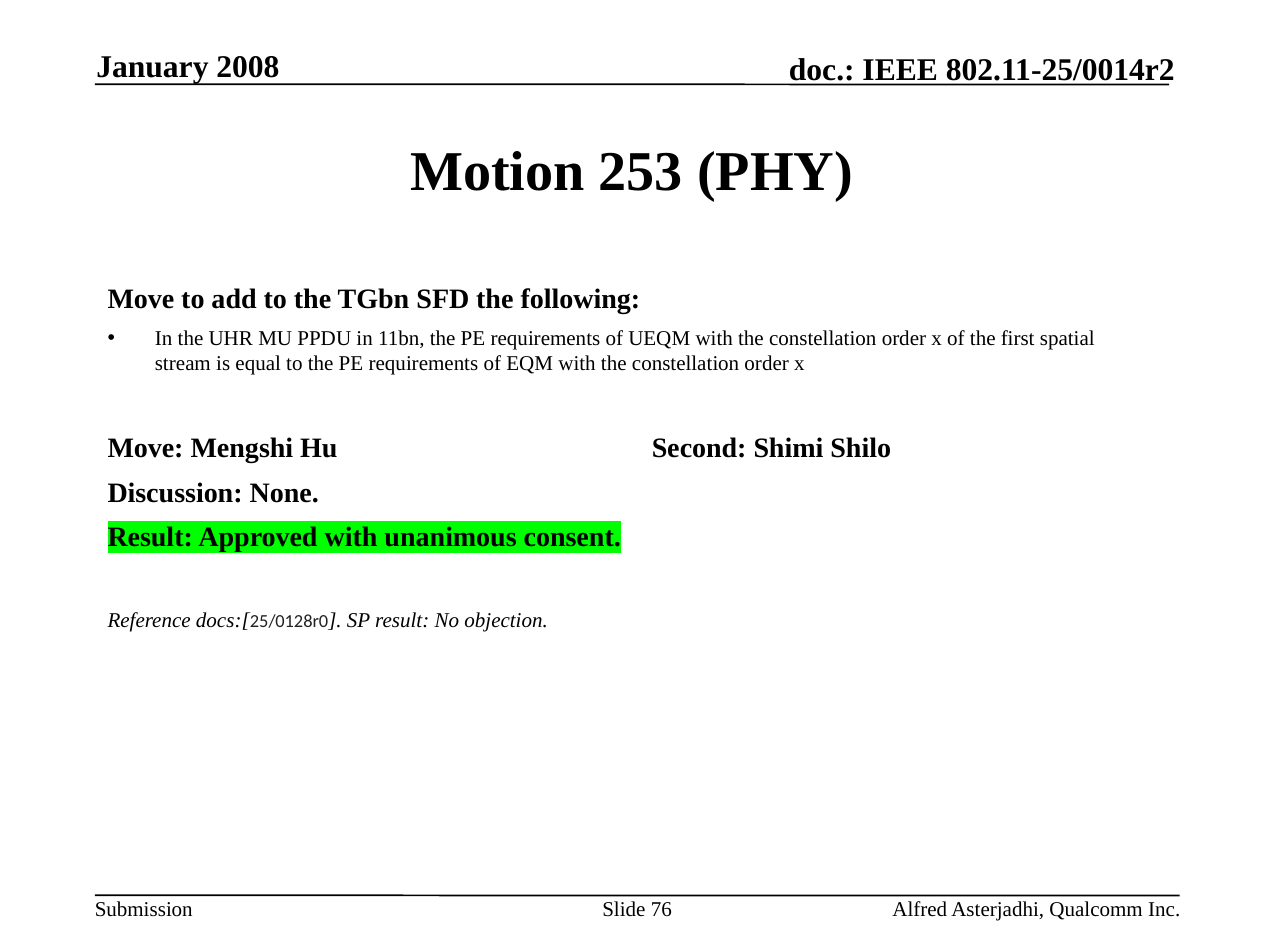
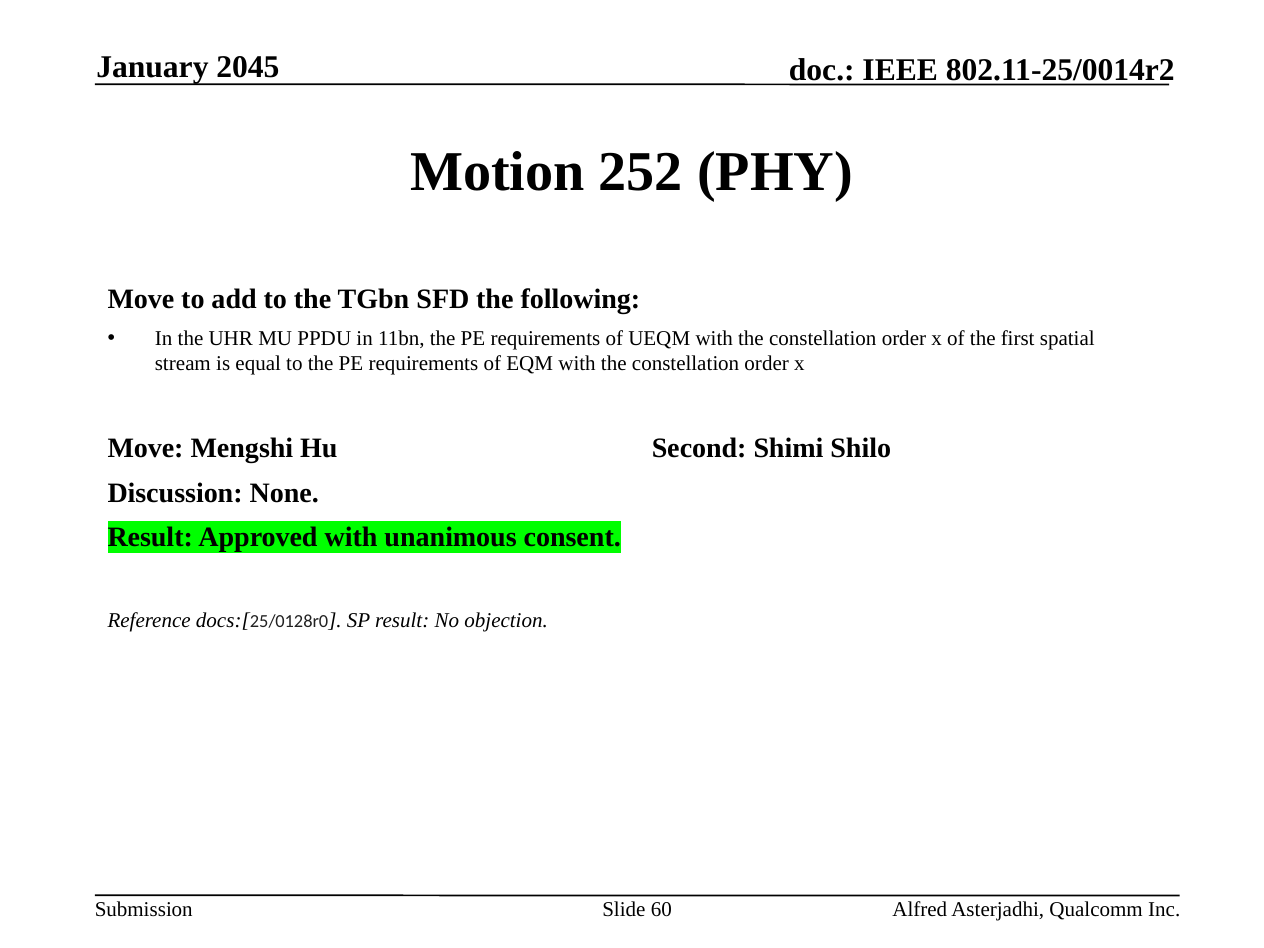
2008: 2008 -> 2045
253: 253 -> 252
76: 76 -> 60
